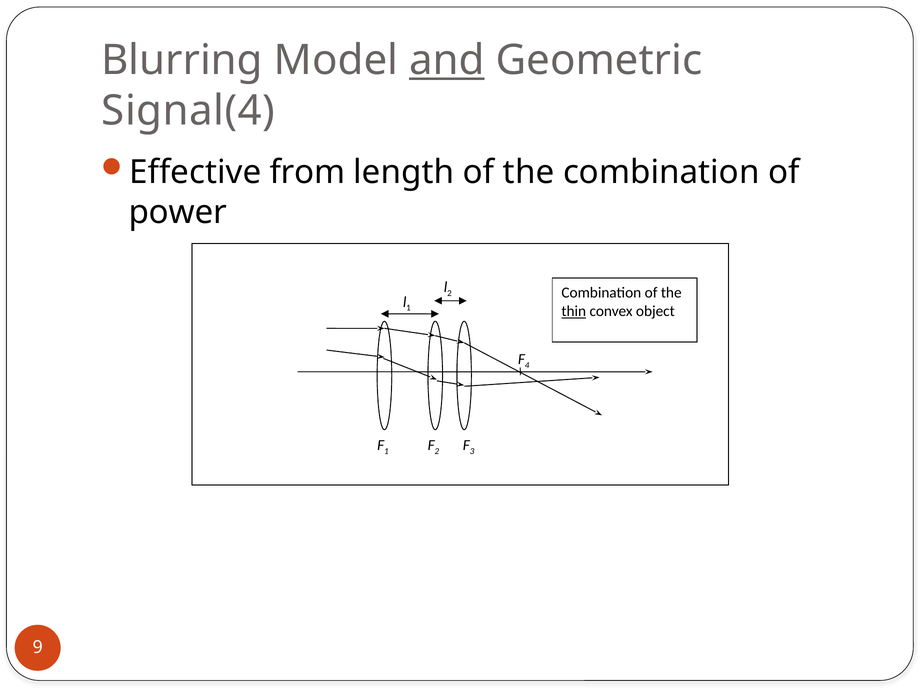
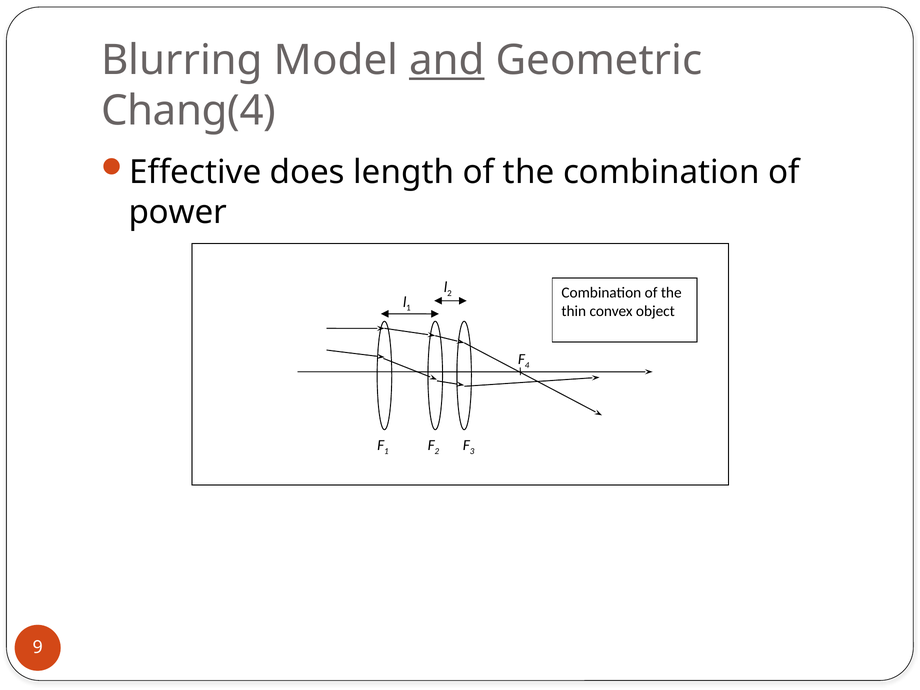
Signal(4: Signal(4 -> Chang(4
from: from -> does
thin underline: present -> none
